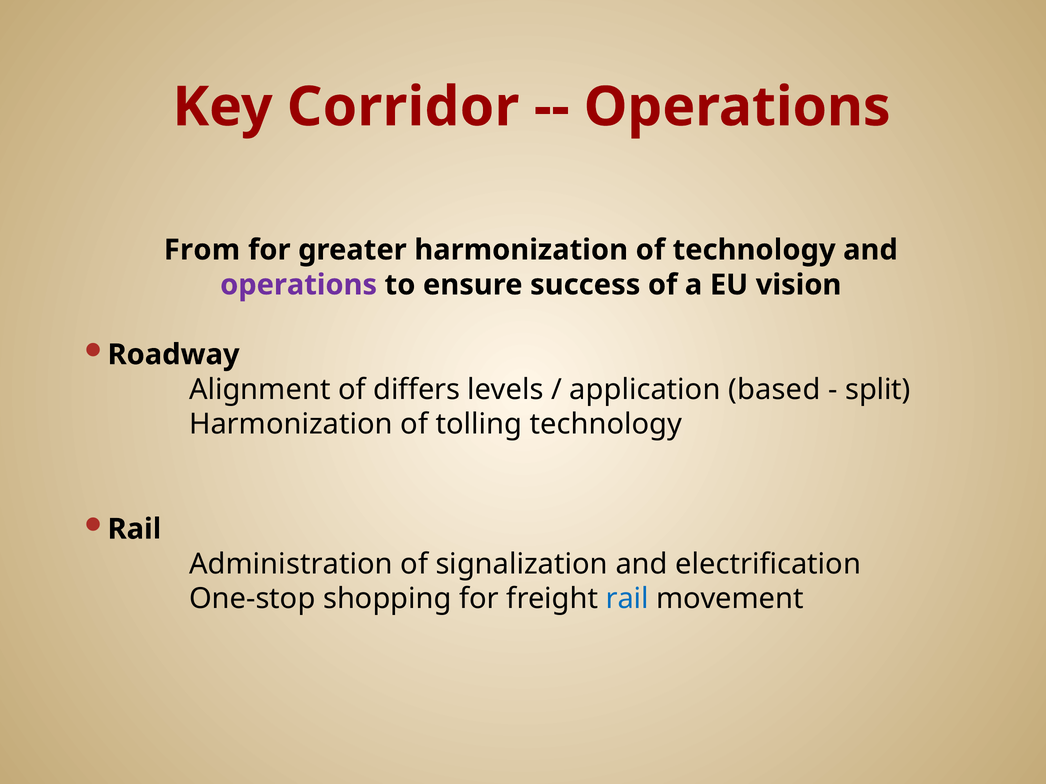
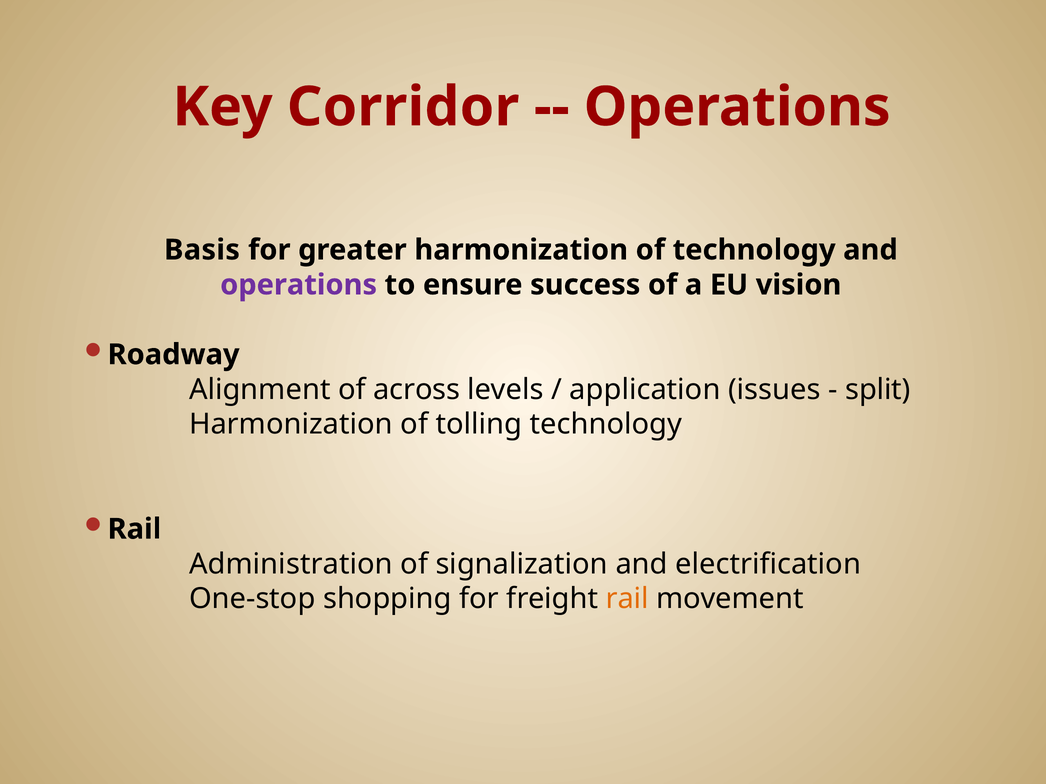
From: From -> Basis
differs: differs -> across
based: based -> issues
rail at (627, 599) colour: blue -> orange
